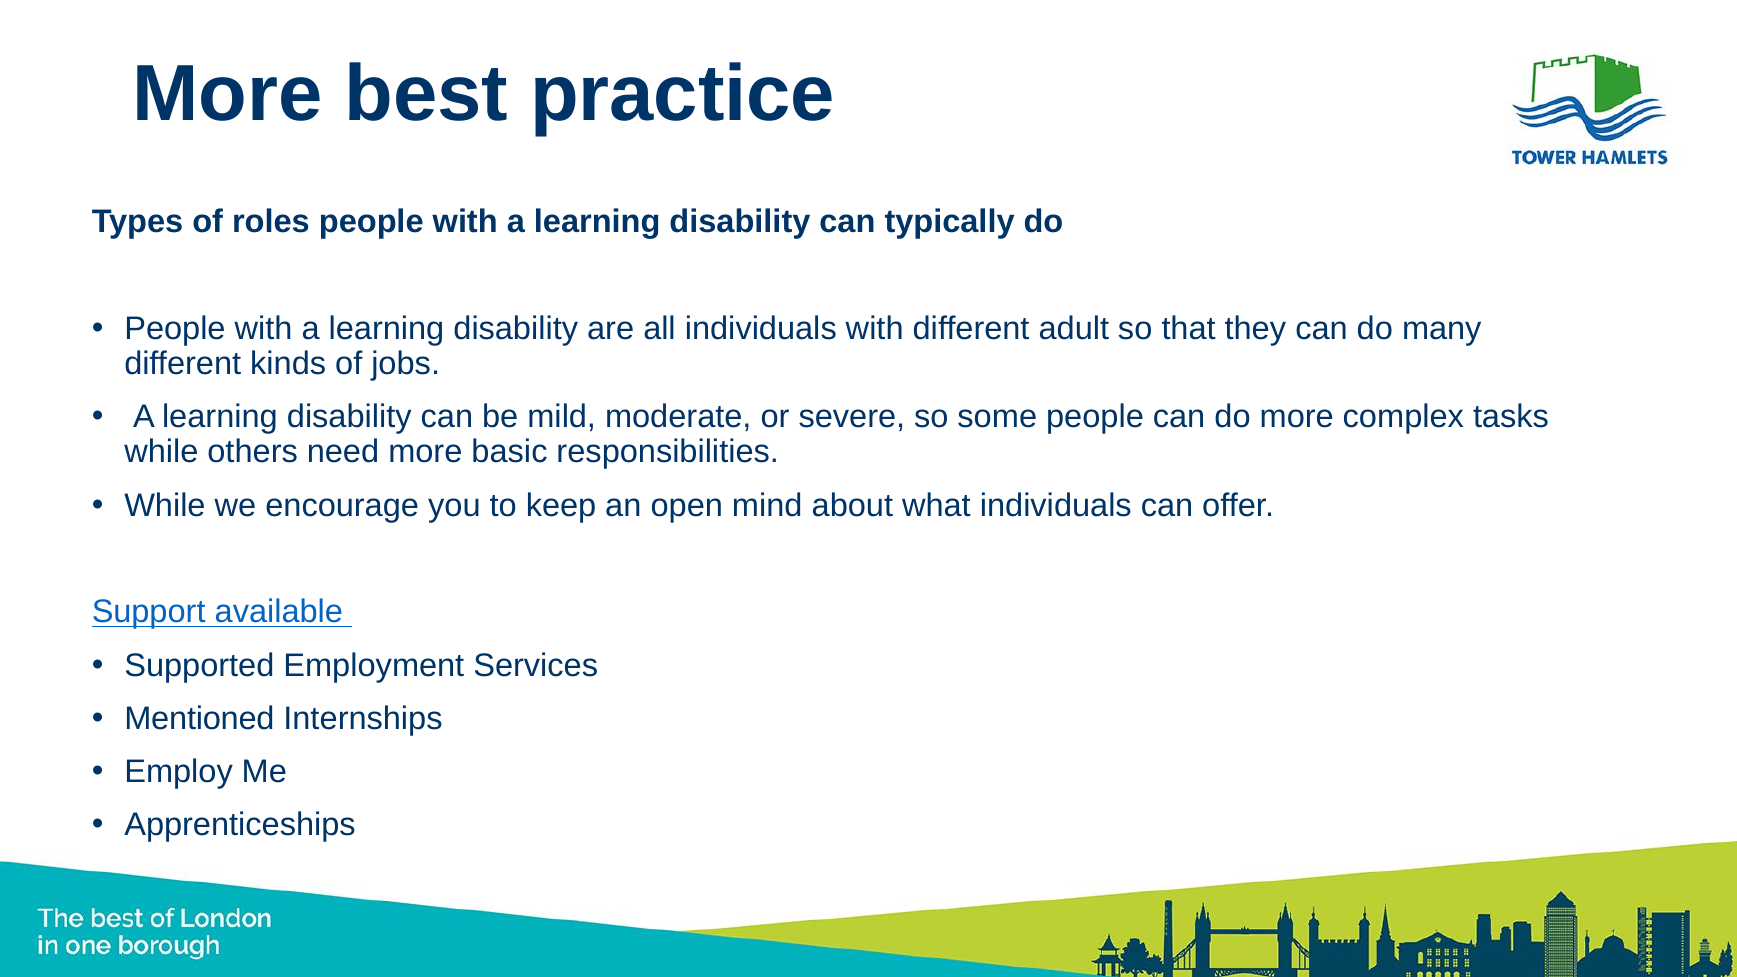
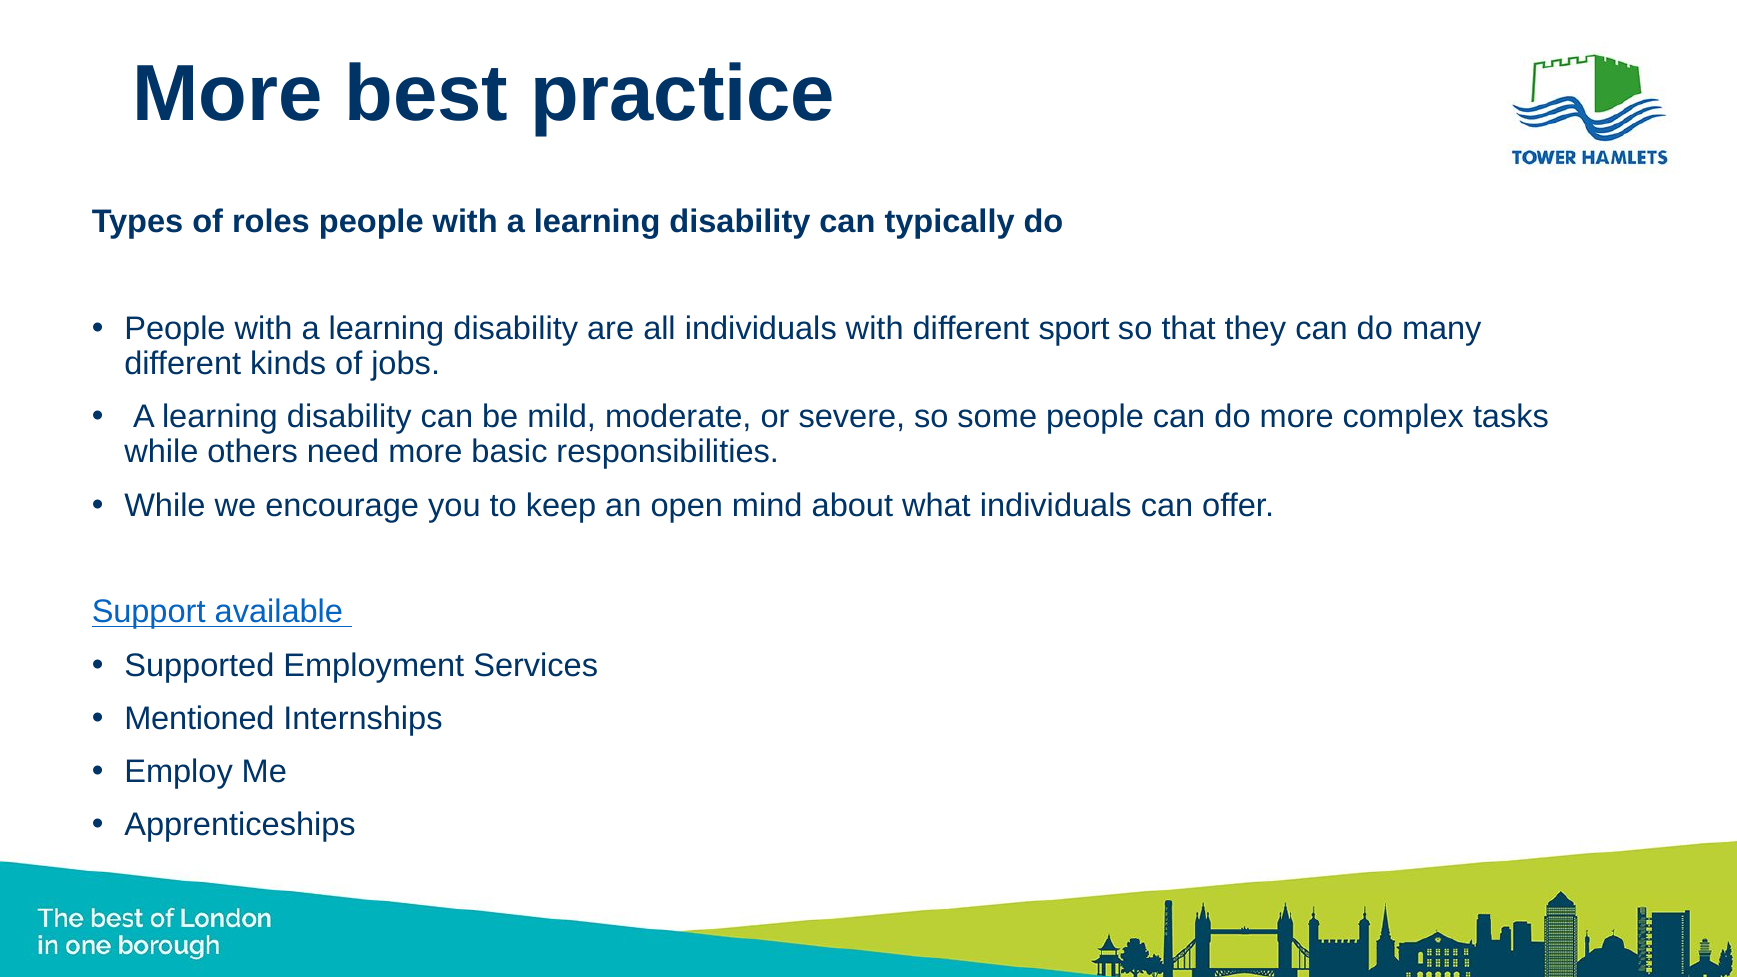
adult: adult -> sport
